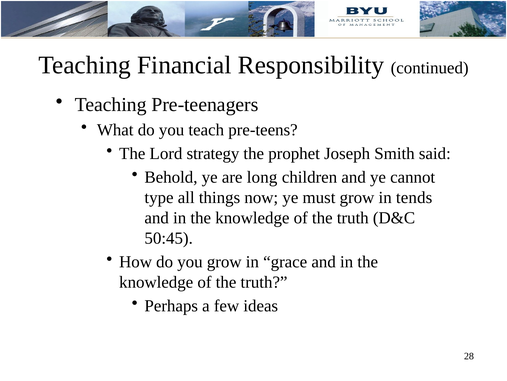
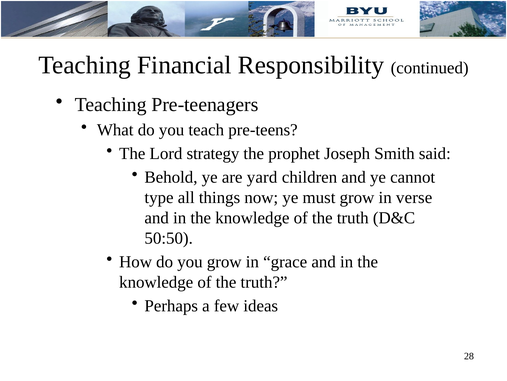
long: long -> yard
tends: tends -> verse
50:45: 50:45 -> 50:50
